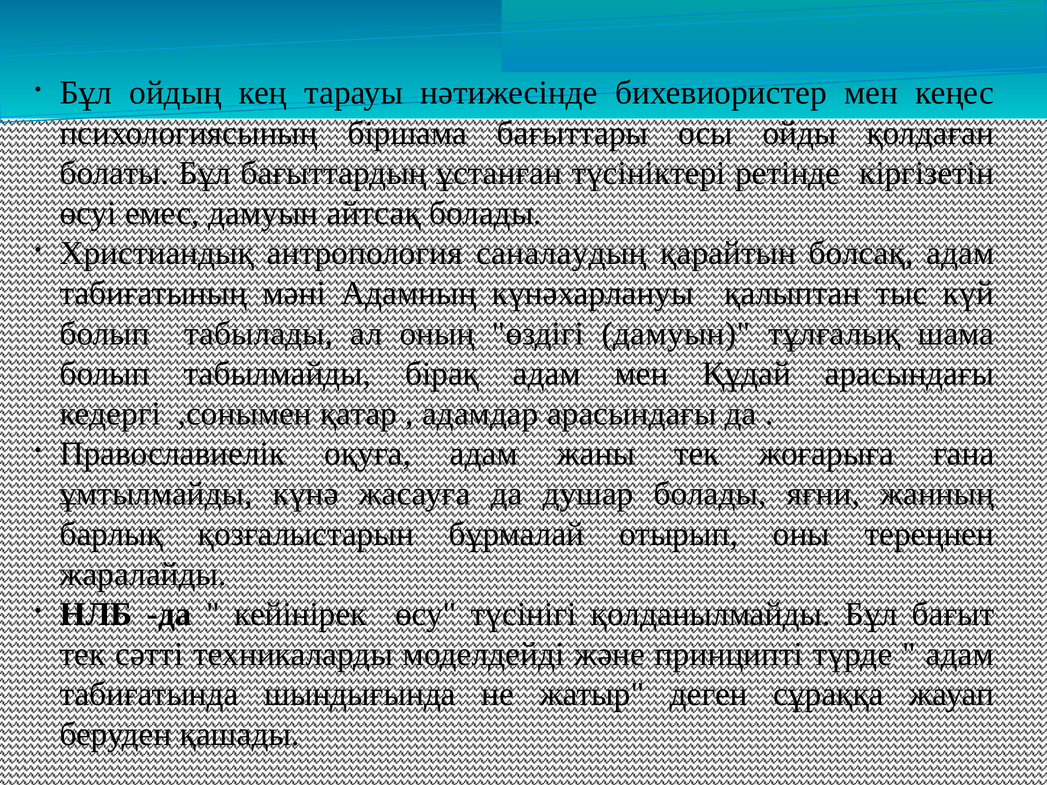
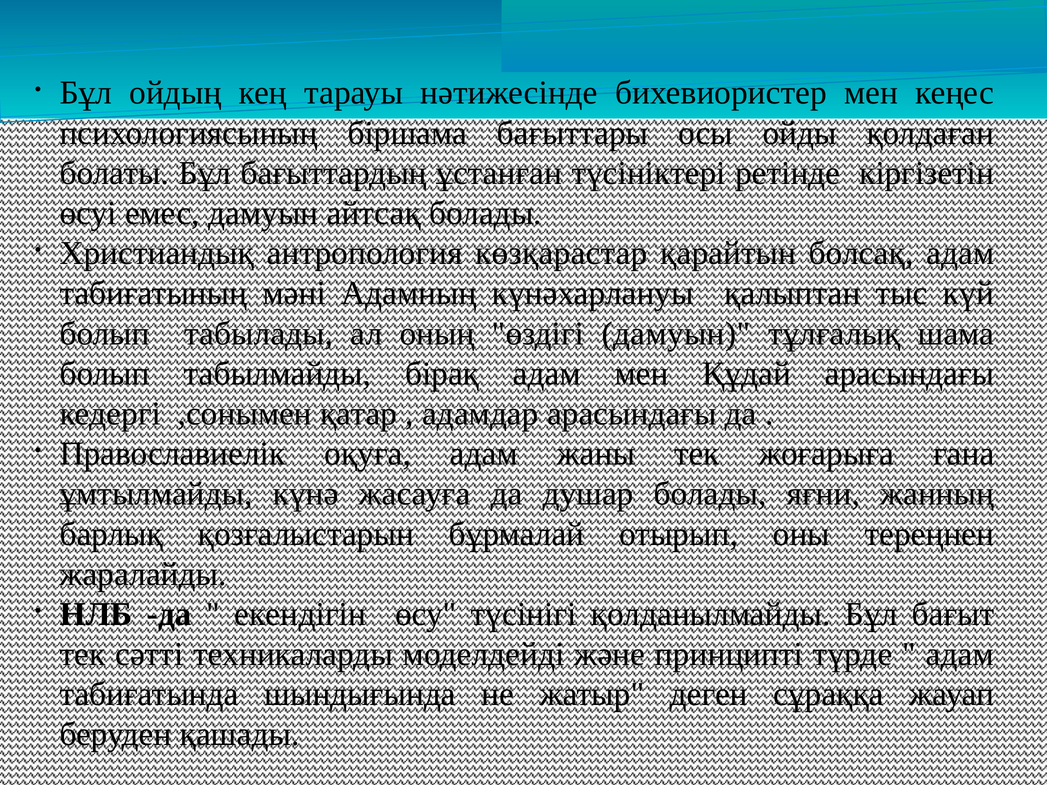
саналаудың: саналаудың -> көзқарастар
кейінірек: кейінірек -> екендігін
